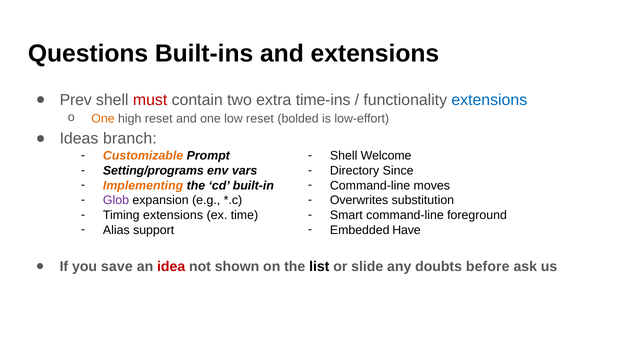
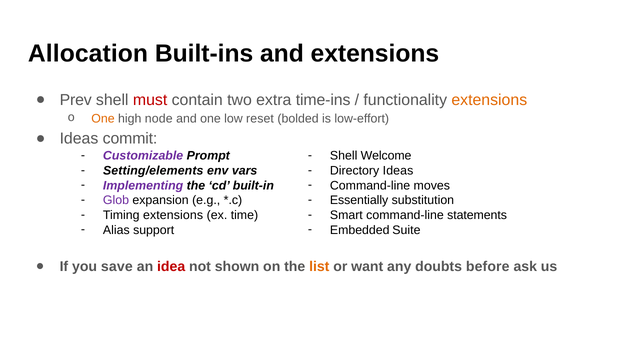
Questions: Questions -> Allocation
extensions at (489, 100) colour: blue -> orange
high reset: reset -> node
branch: branch -> commit
Customizable colour: orange -> purple
Setting/programs: Setting/programs -> Setting/elements
Directory Since: Since -> Ideas
Implementing colour: orange -> purple
Overwrites: Overwrites -> Essentially
foreground: foreground -> statements
Have: Have -> Suite
list colour: black -> orange
slide: slide -> want
